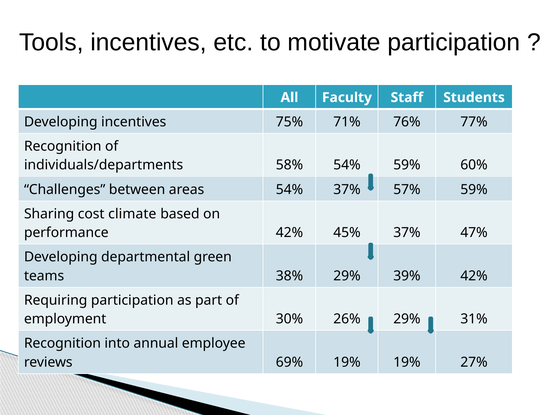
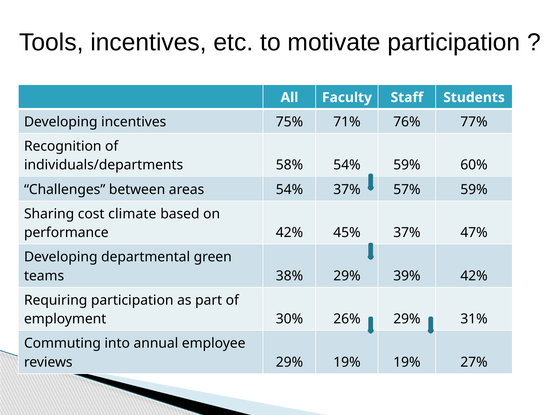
Recognition at (62, 344): Recognition -> Commuting
reviews 69%: 69% -> 29%
